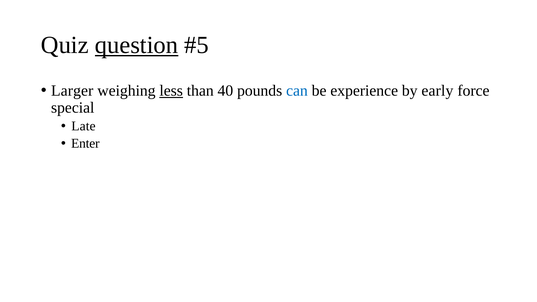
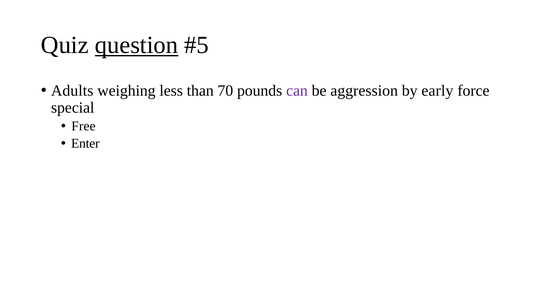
Larger: Larger -> Adults
less underline: present -> none
40: 40 -> 70
can colour: blue -> purple
experience: experience -> aggression
Late: Late -> Free
